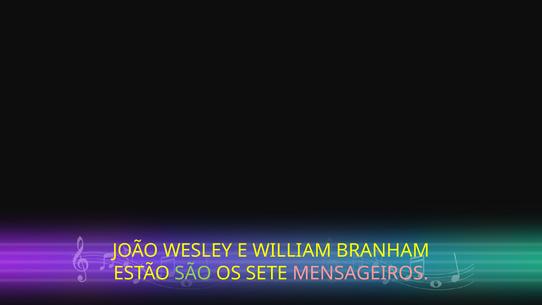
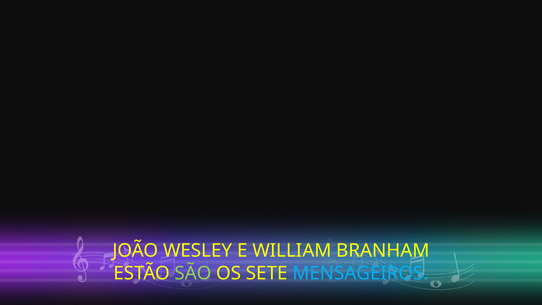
MENSAGEIROS colour: pink -> light blue
